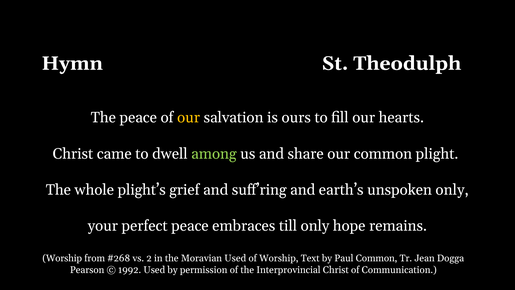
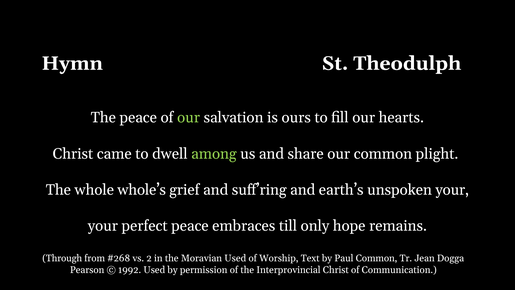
our at (189, 118) colour: yellow -> light green
plight’s: plight’s -> whole’s
unspoken only: only -> your
Worship at (62, 258): Worship -> Through
